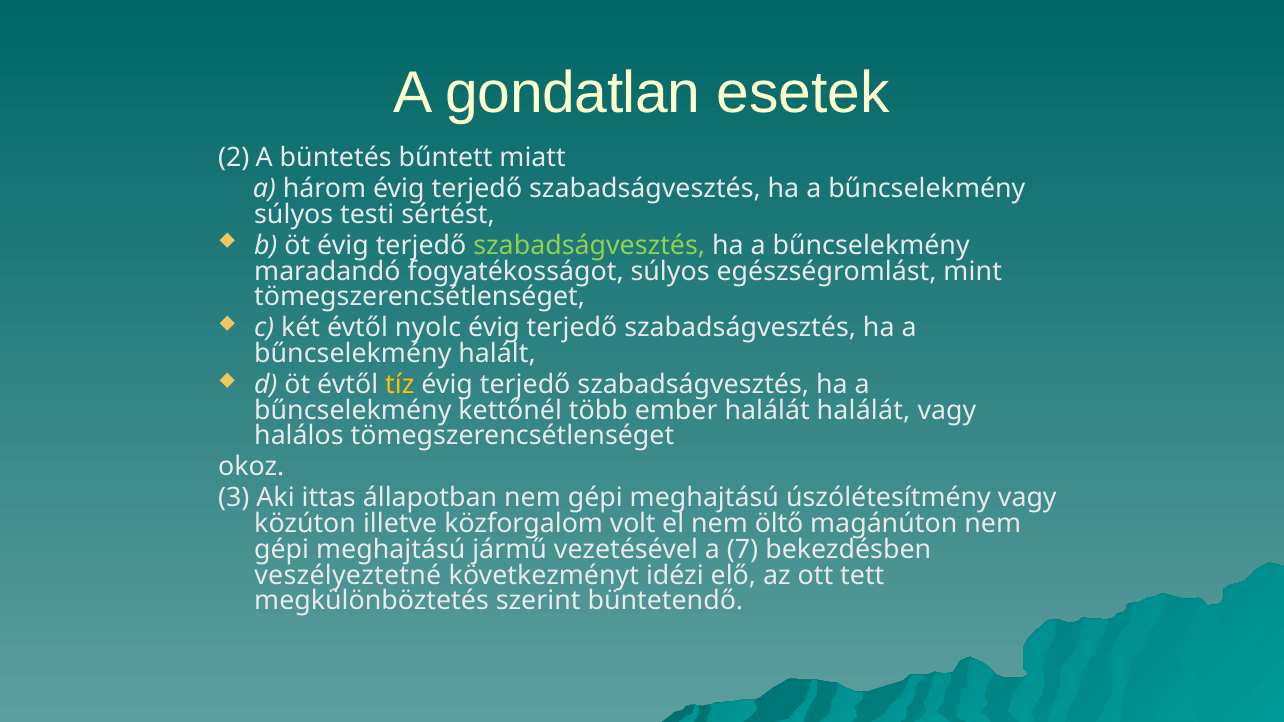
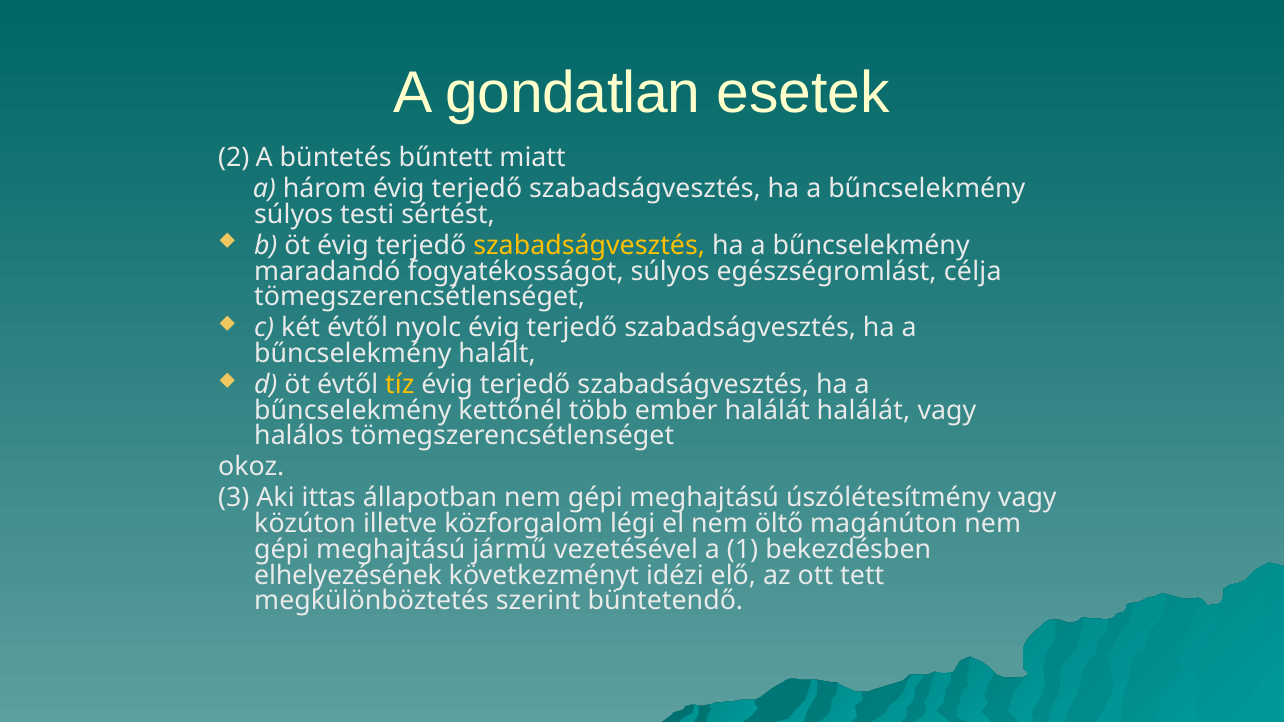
szabadságvesztés at (589, 246) colour: light green -> yellow
mint: mint -> célja
volt: volt -> légi
7: 7 -> 1
veszélyeztetné: veszélyeztetné -> elhelyezésének
